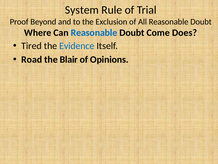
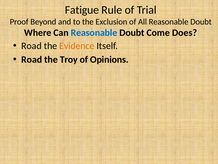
System: System -> Fatigue
Tired at (31, 46): Tired -> Road
Evidence colour: blue -> orange
Blair: Blair -> Troy
